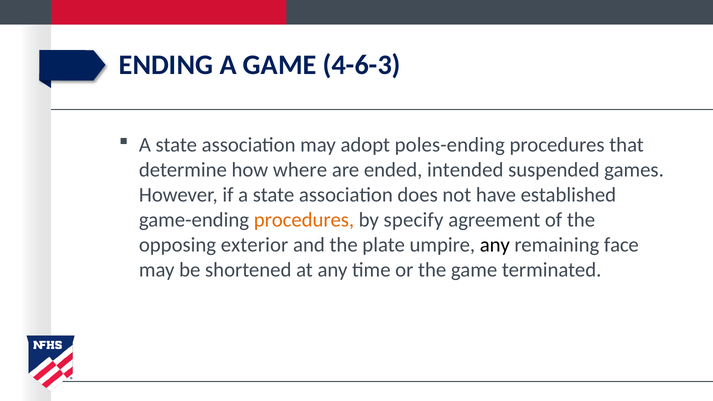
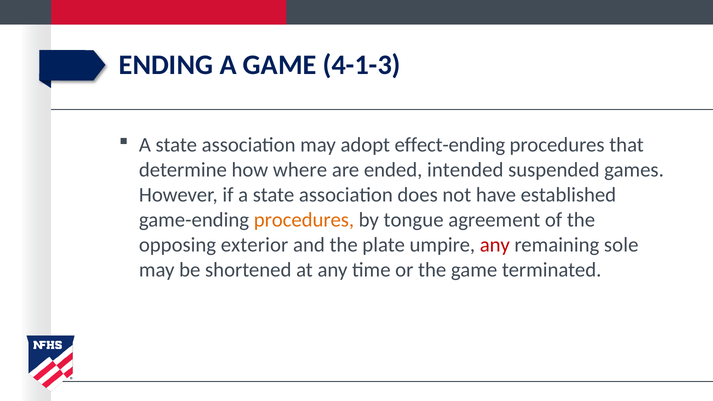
4-6-3: 4-6-3 -> 4-1-3
poles-ending: poles-ending -> effect-ending
specify: specify -> tongue
any at (495, 245) colour: black -> red
face: face -> sole
